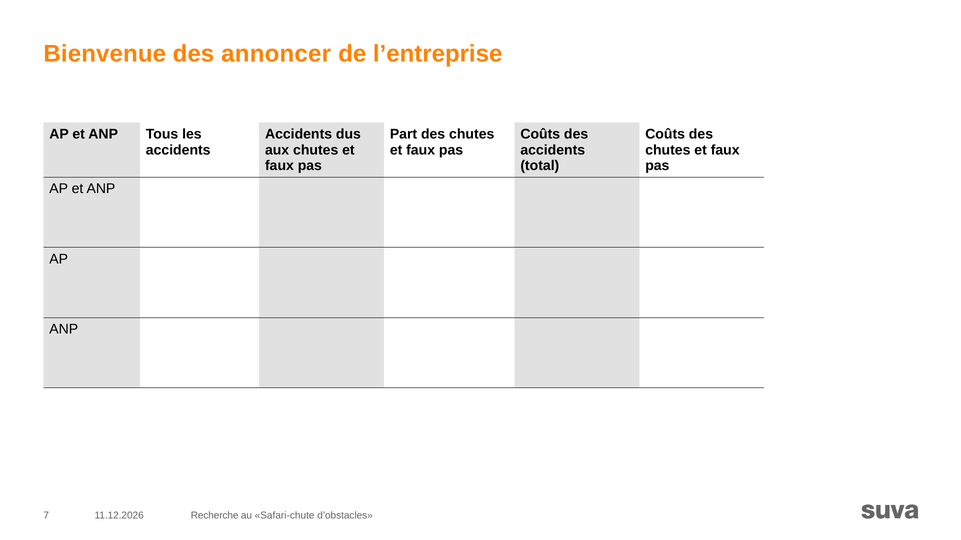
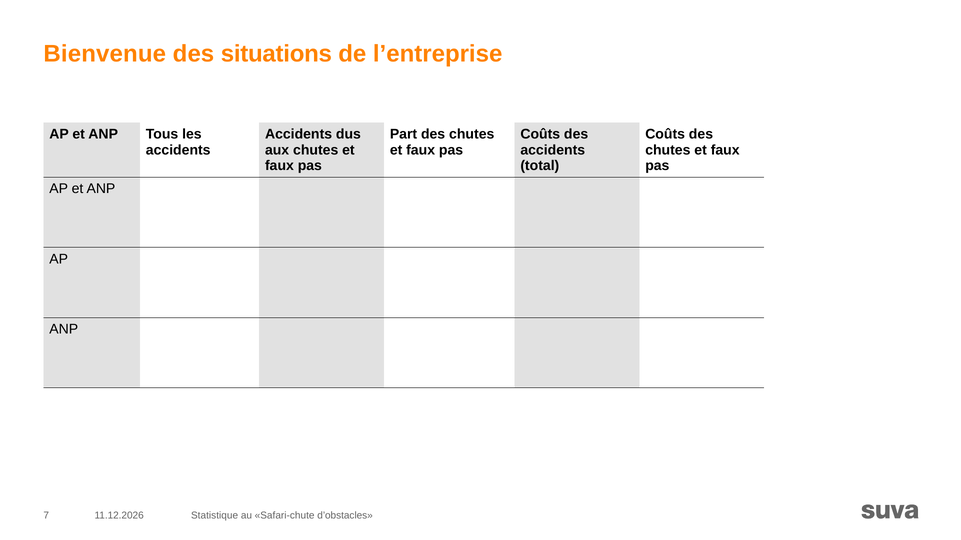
annoncer: annoncer -> situations
Recherche: Recherche -> Statistique
